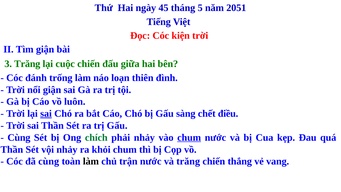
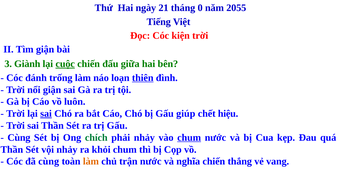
45: 45 -> 21
5: 5 -> 0
2051: 2051 -> 2055
3 Trăng: Trăng -> Giành
cuộc underline: none -> present
thiên underline: none -> present
sàng: sàng -> giúp
điều: điều -> hiệu
làm at (91, 161) colour: black -> orange
và trăng: trăng -> nghĩa
